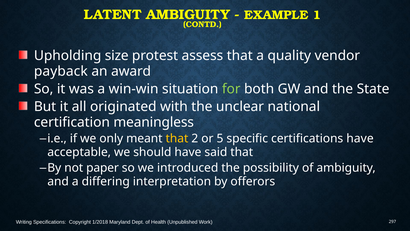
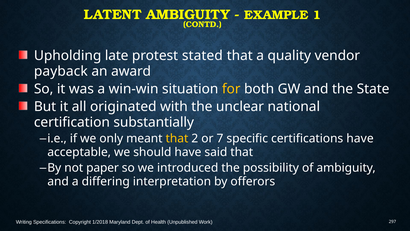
size: size -> late
assess: assess -> stated
for colour: light green -> yellow
meaningless: meaningless -> substantially
5: 5 -> 7
